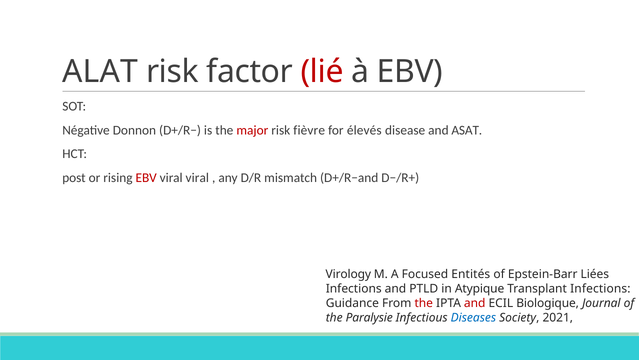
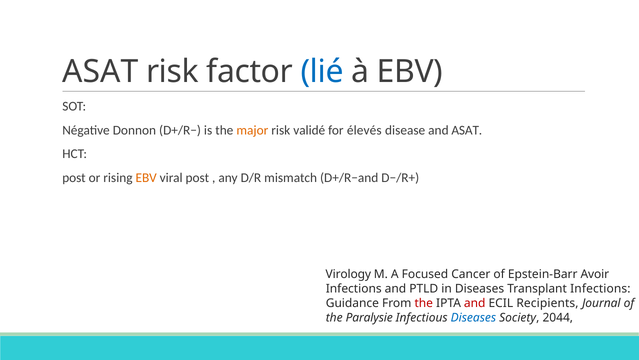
ALAT at (100, 72): ALAT -> ASAT
lié colour: red -> blue
major colour: red -> orange
fièvre: fièvre -> validé
EBV at (146, 177) colour: red -> orange
viral viral: viral -> post
Entités: Entités -> Cancer
Liées: Liées -> Avoir
in Atypique: Atypique -> Diseases
Biologique: Biologique -> Recipients
2021: 2021 -> 2044
